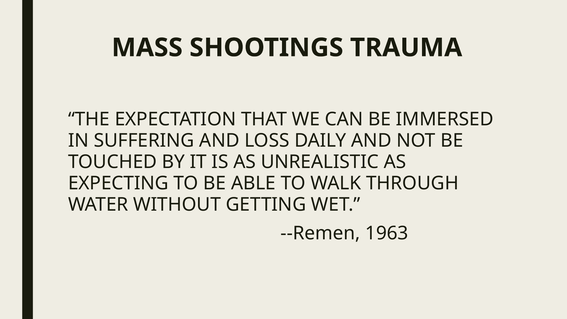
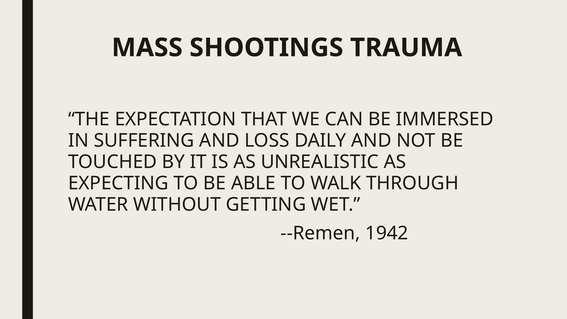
1963: 1963 -> 1942
